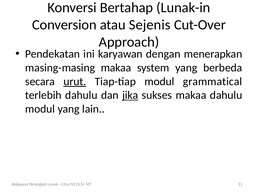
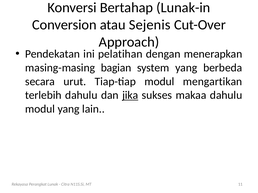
karyawan: karyawan -> pelatihan
masing-masing makaa: makaa -> bagian
urut underline: present -> none
grammatical: grammatical -> mengartikan
